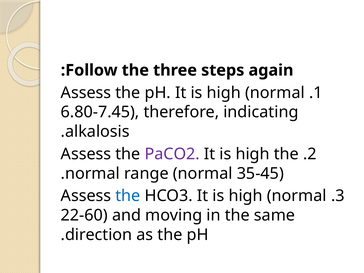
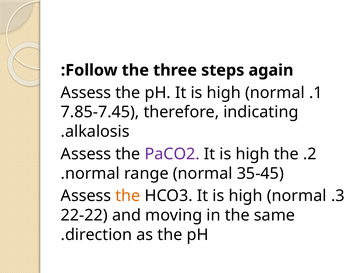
6.80-7.45: 6.80-7.45 -> 7.85-7.45
the at (128, 196) colour: blue -> orange
22-60: 22-60 -> 22-22
